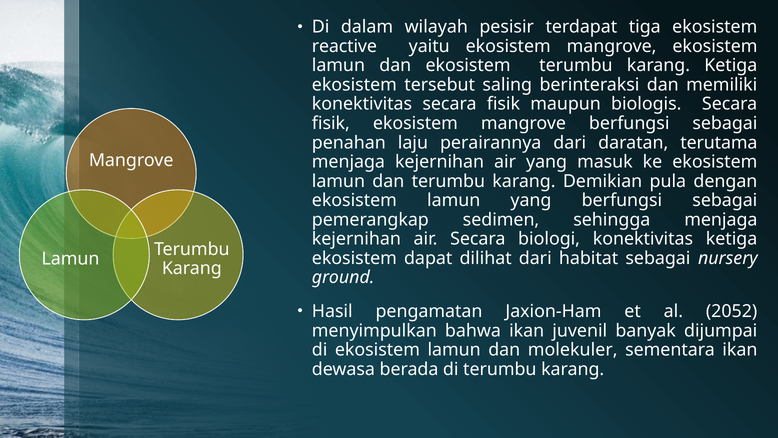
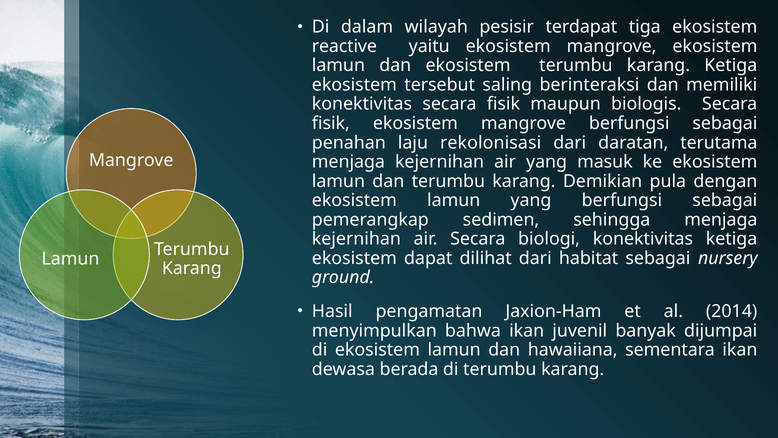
perairannya: perairannya -> rekolonisasi
2052: 2052 -> 2014
molekuler: molekuler -> hawaiiana
